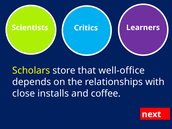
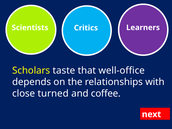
store: store -> taste
installs: installs -> turned
